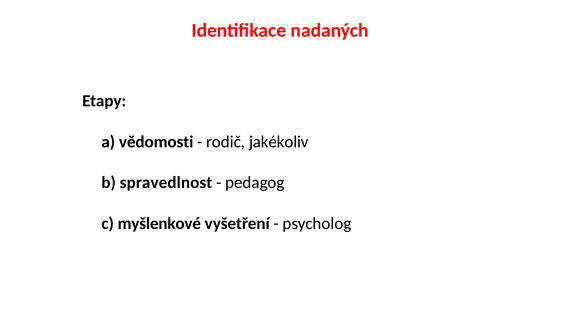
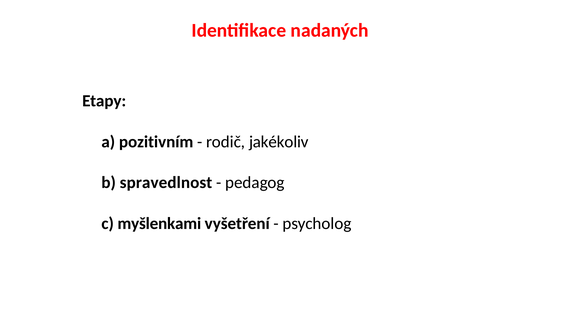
vědomosti: vědomosti -> pozitivním
myšlenkové: myšlenkové -> myšlenkami
